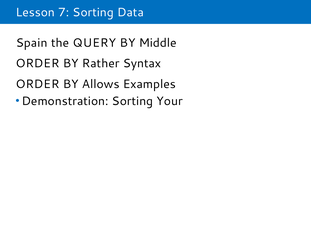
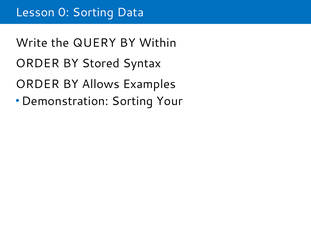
7: 7 -> 0
Spain: Spain -> Write
Middle: Middle -> Within
Rather: Rather -> Stored
